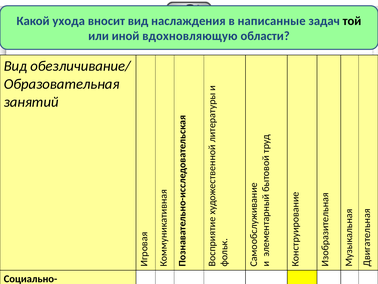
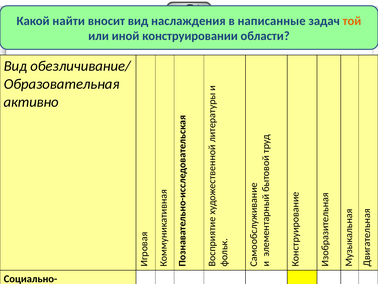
ухода: ухода -> найти
той colour: black -> orange
вдохновляющую: вдохновляющую -> конструировании
занятий: занятий -> активно
